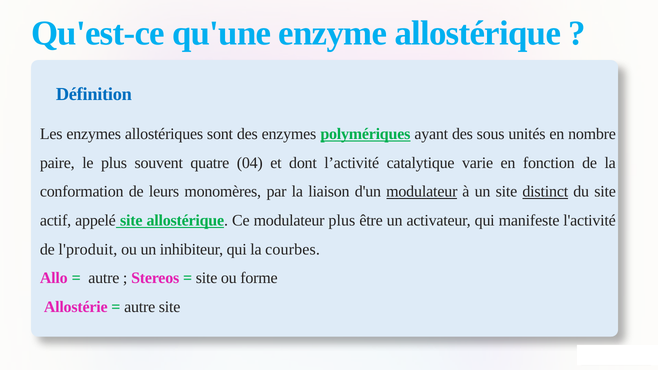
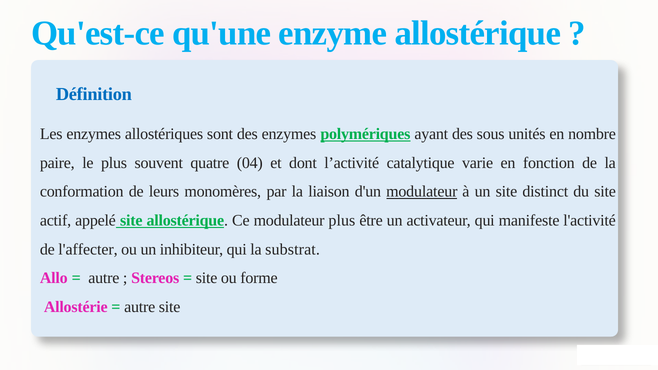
distinct underline: present -> none
l'produit: l'produit -> l'affecter
courbes: courbes -> substrat
